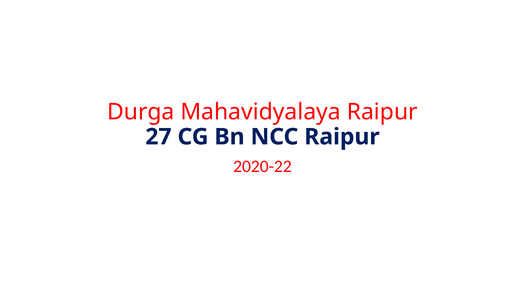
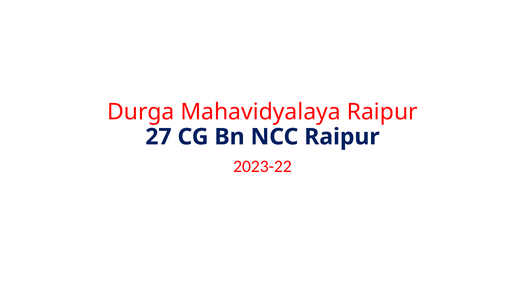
2020-22: 2020-22 -> 2023-22
